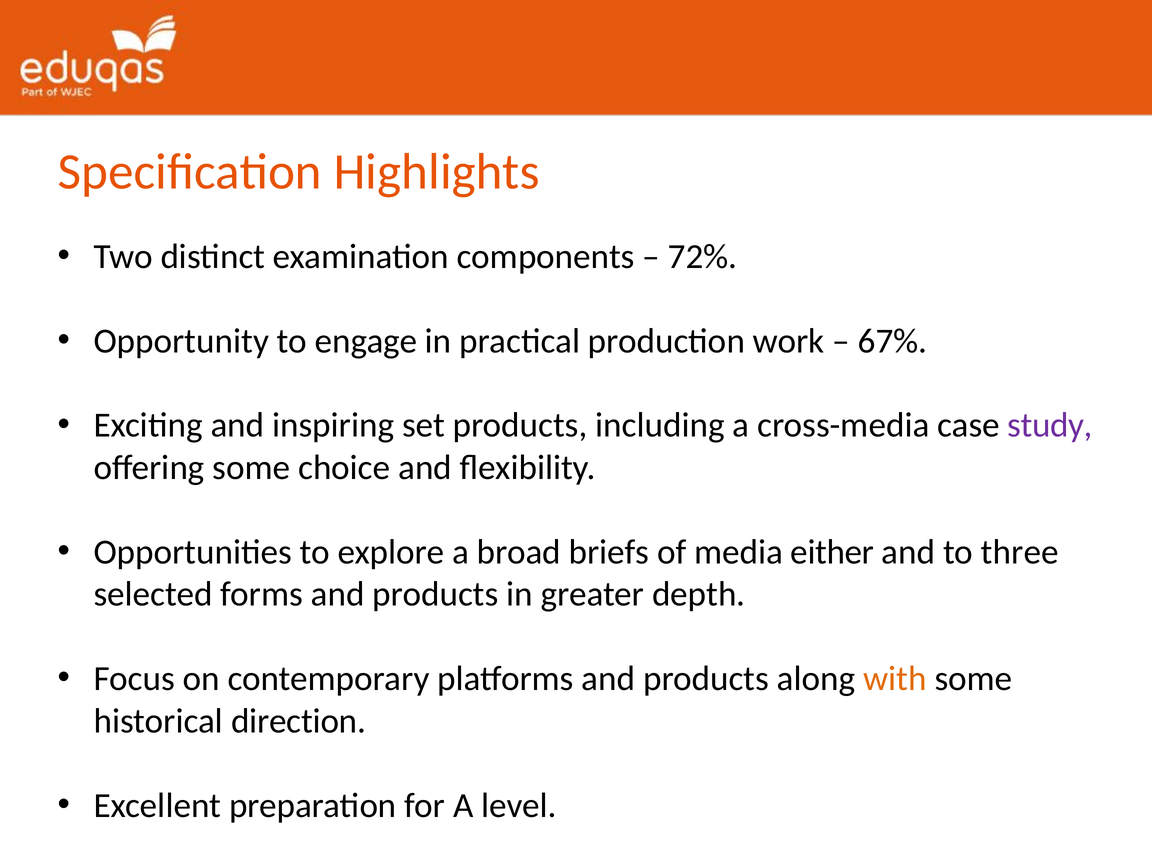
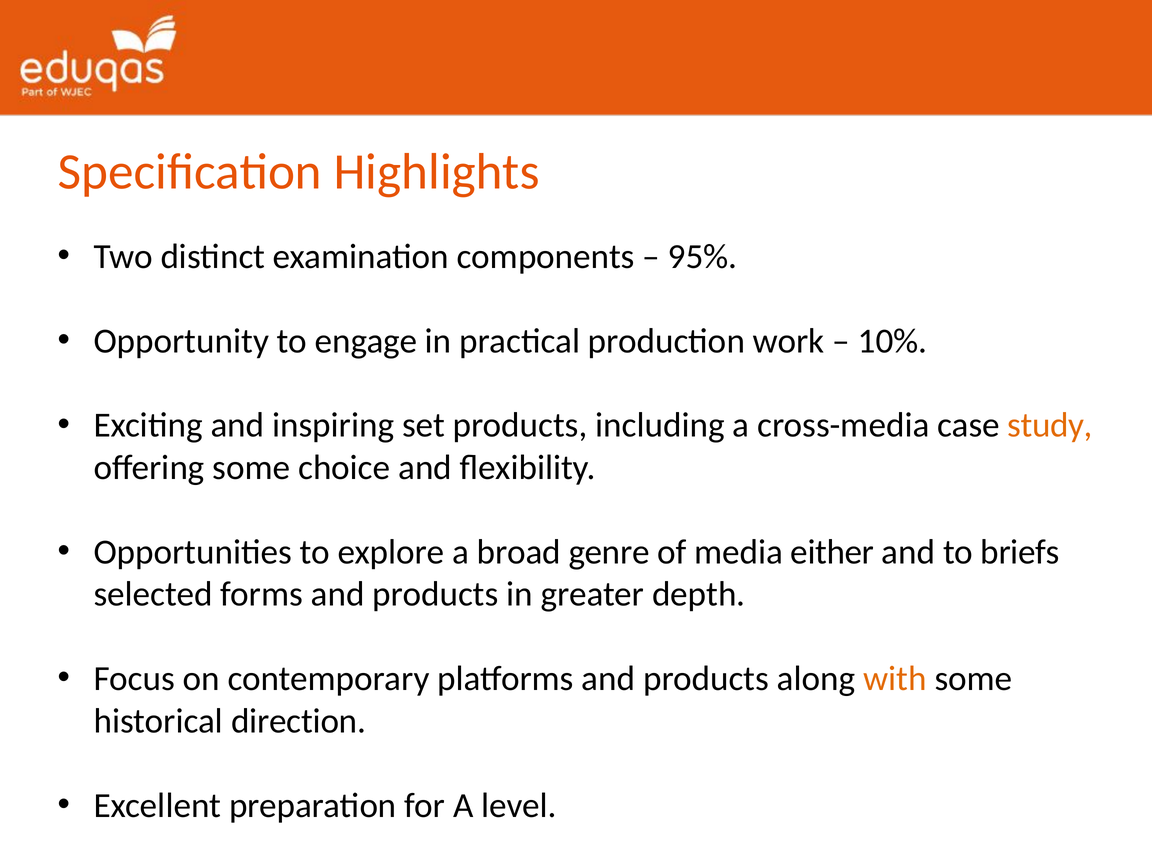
72%: 72% -> 95%
67%: 67% -> 10%
study colour: purple -> orange
briefs: briefs -> genre
three: three -> briefs
